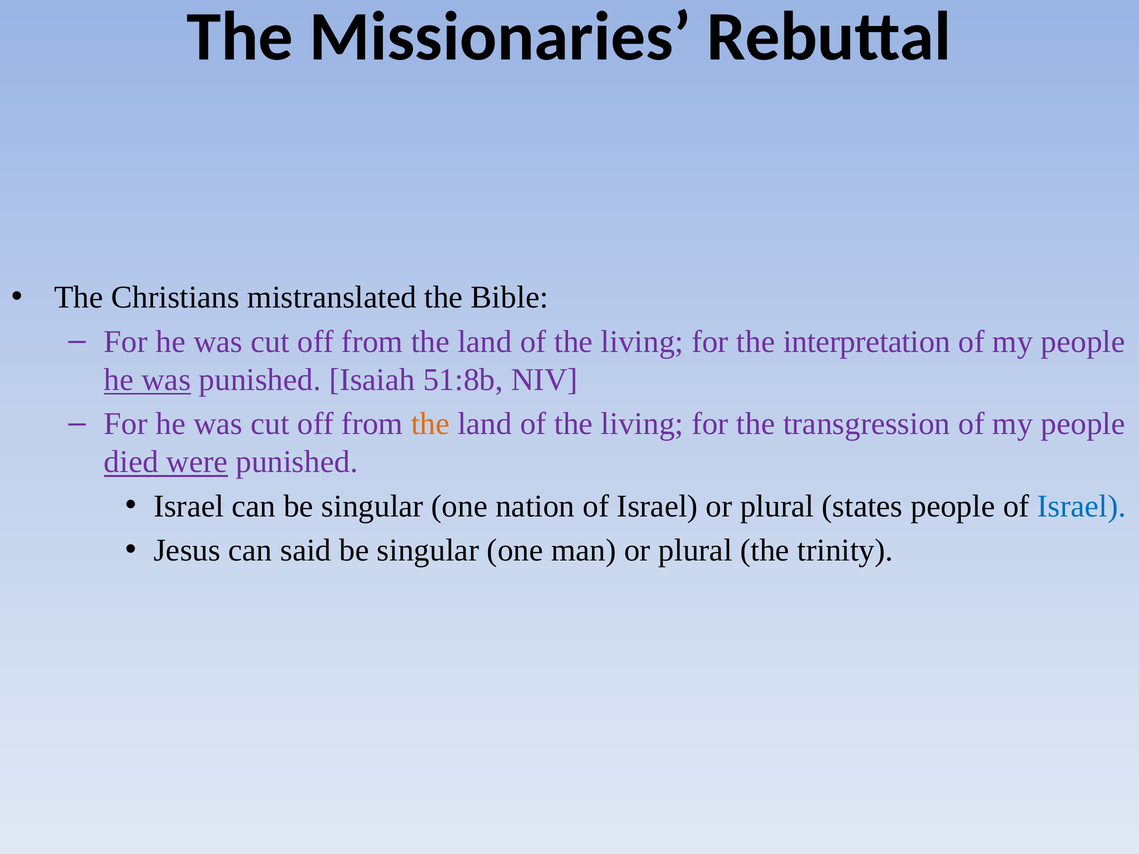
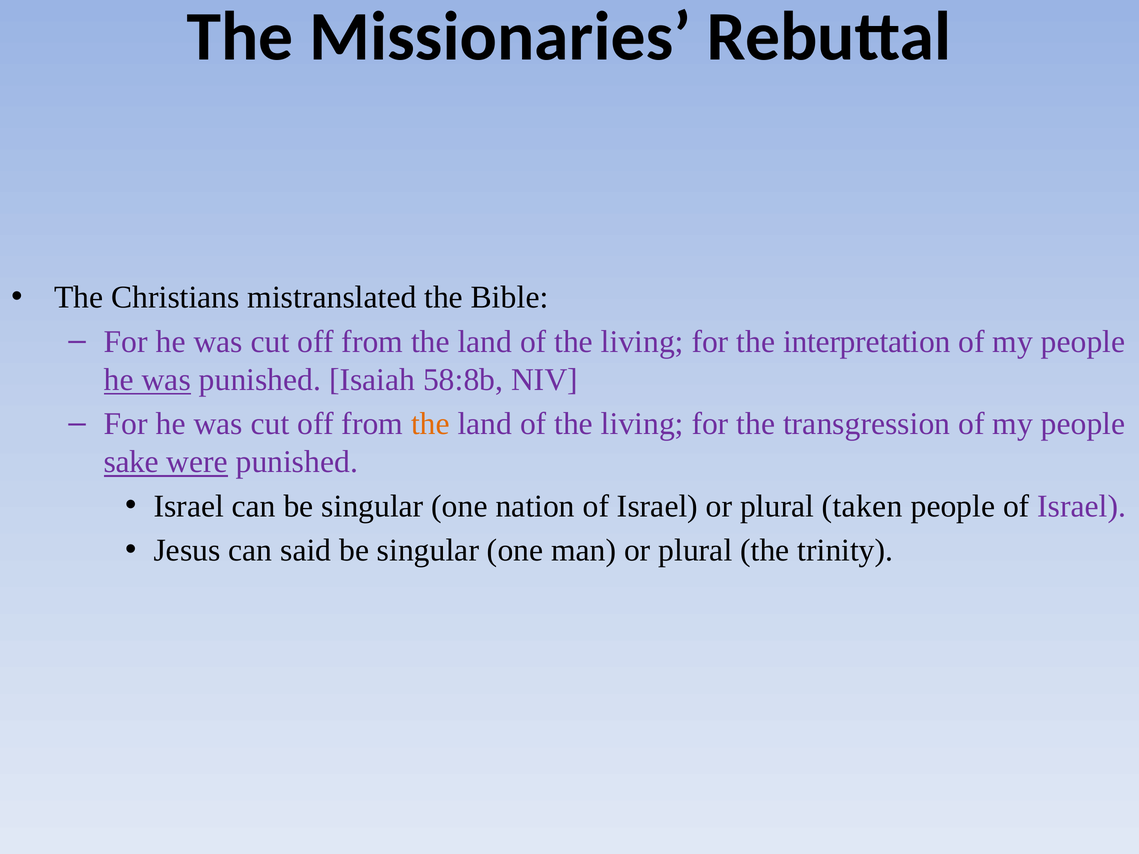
51:8b: 51:8b -> 58:8b
died: died -> sake
states: states -> taken
Israel at (1082, 506) colour: blue -> purple
